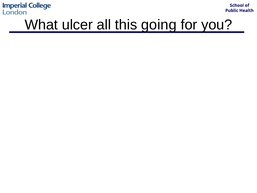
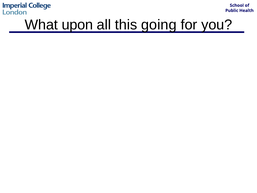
ulcer: ulcer -> upon
